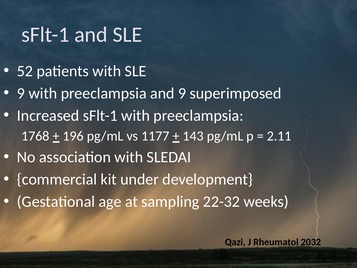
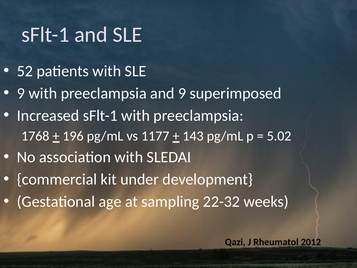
2.11: 2.11 -> 5.02
2032: 2032 -> 2012
